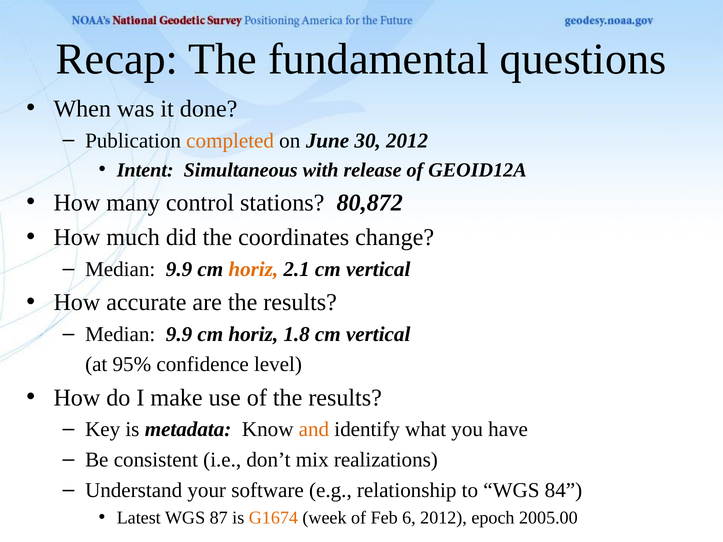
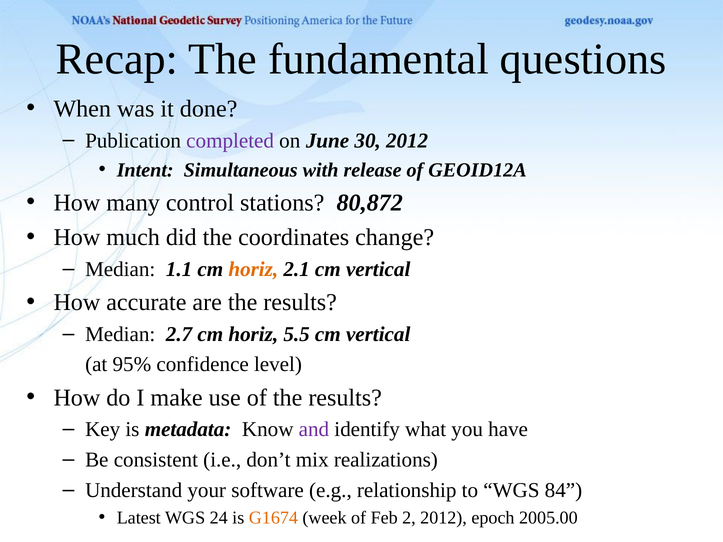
completed colour: orange -> purple
9.9 at (179, 269): 9.9 -> 1.1
9.9 at (179, 334): 9.9 -> 2.7
1.8: 1.8 -> 5.5
and colour: orange -> purple
87: 87 -> 24
6: 6 -> 2
